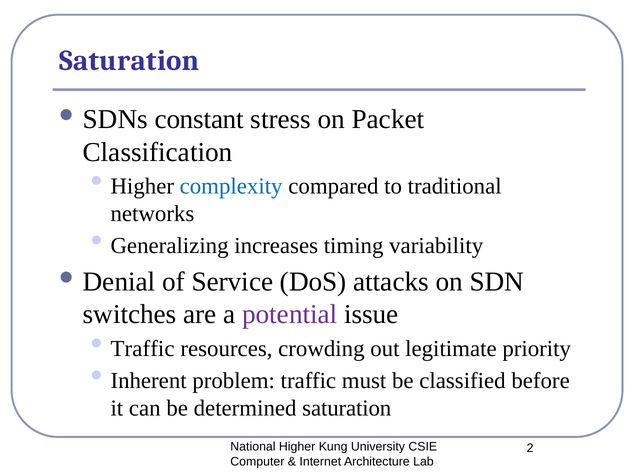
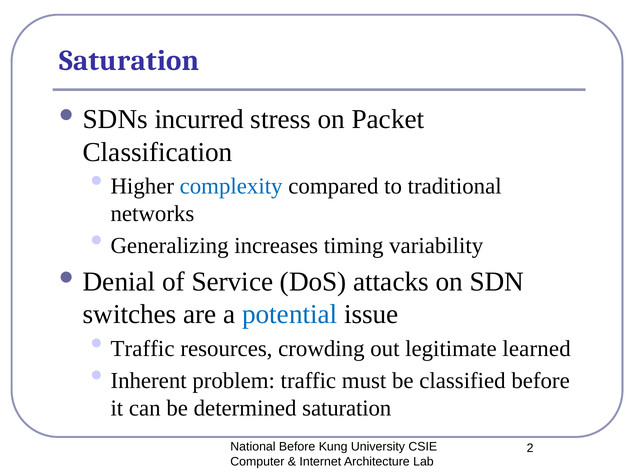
constant: constant -> incurred
potential colour: purple -> blue
priority: priority -> learned
National Higher: Higher -> Before
